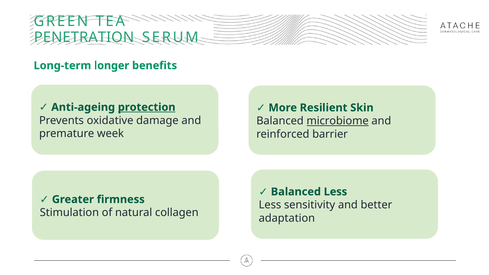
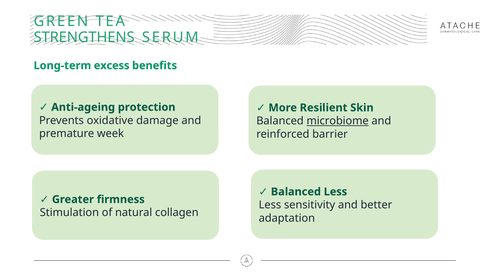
PENETRATION: PENETRATION -> STRENGTHENS
longer: longer -> excess
protection underline: present -> none
